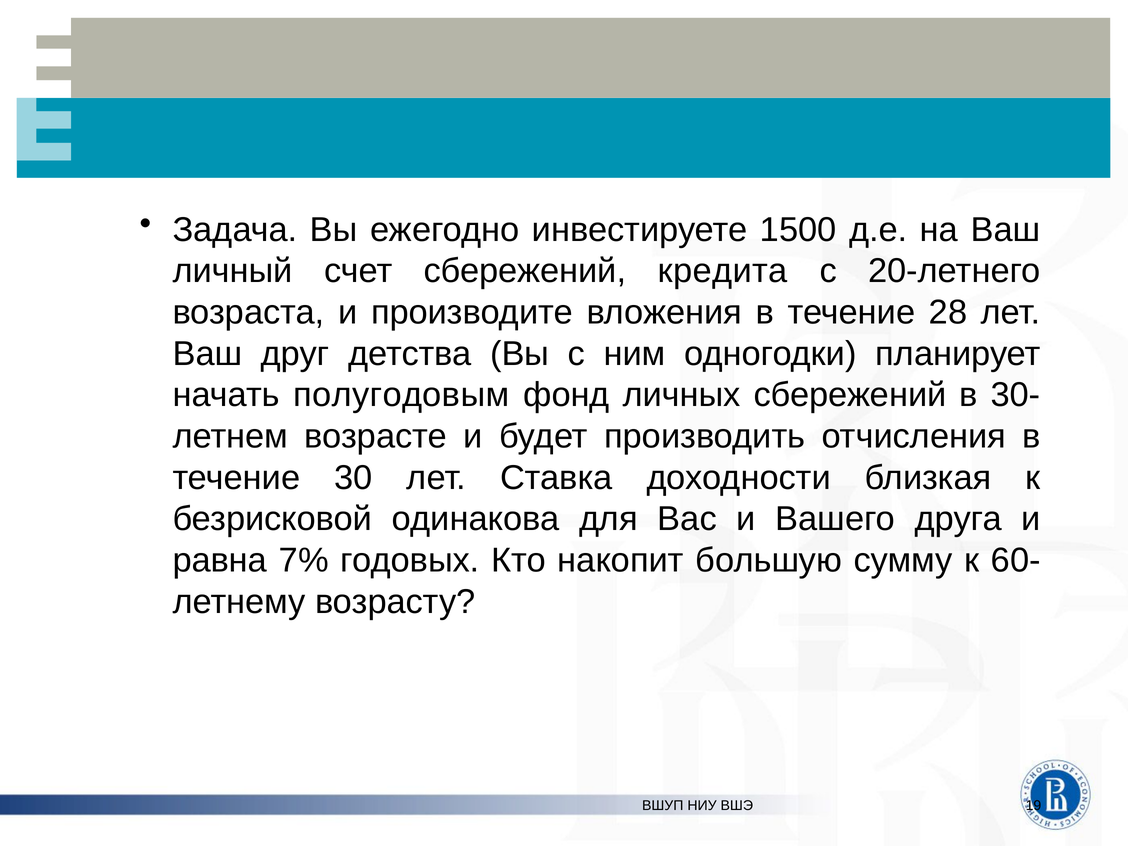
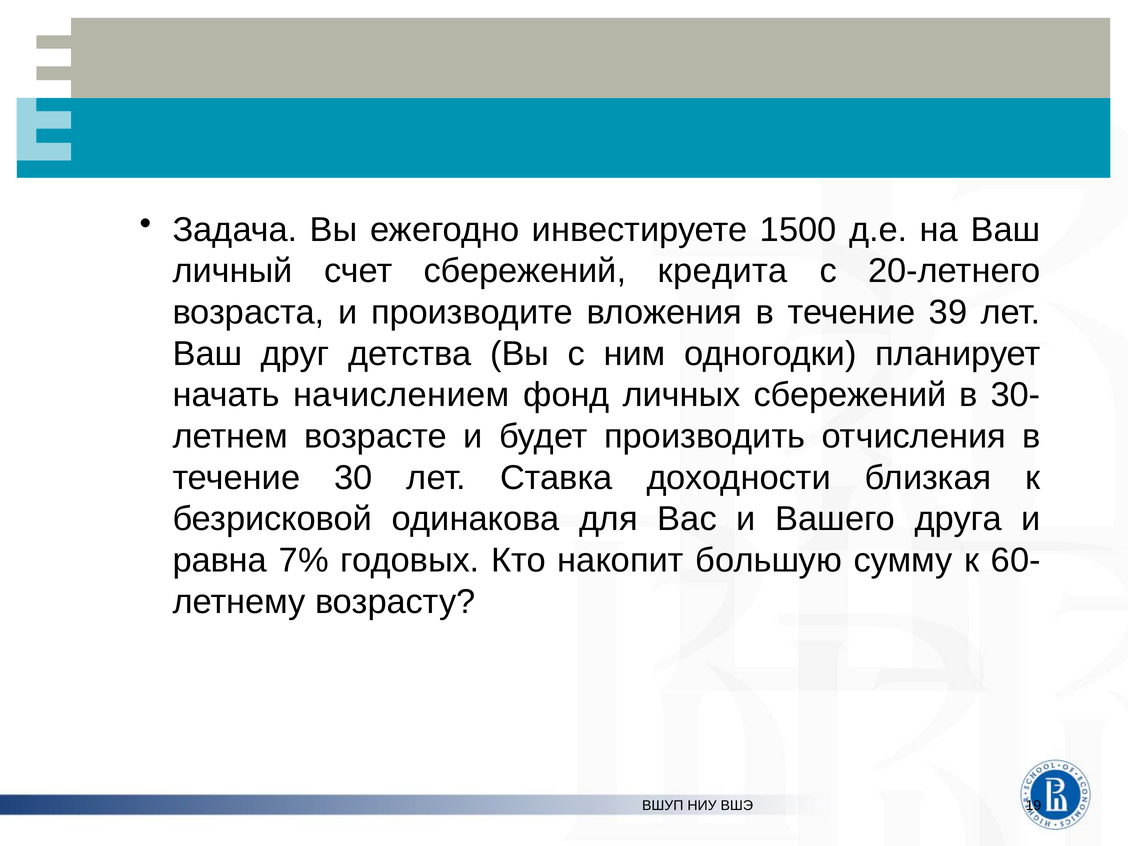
28: 28 -> 39
полугодовым: полугодовым -> начислением
